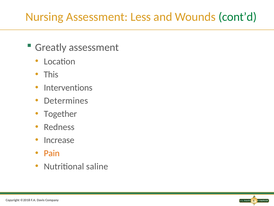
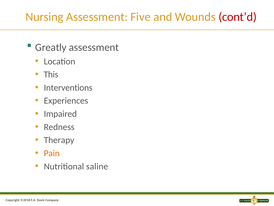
Less: Less -> Five
cont’d colour: green -> red
Determines: Determines -> Experiences
Together: Together -> Impaired
Increase: Increase -> Therapy
